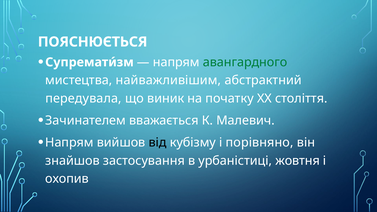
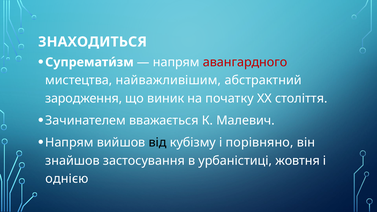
ПОЯСНЮЄТЬСЯ: ПОЯСНЮЄТЬСЯ -> ЗНАХОДИТЬСЯ
авангардного colour: green -> red
передувала: передувала -> зародження
охопив: охопив -> однією
